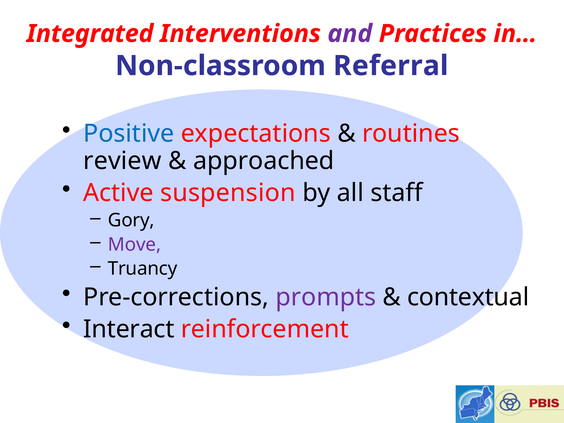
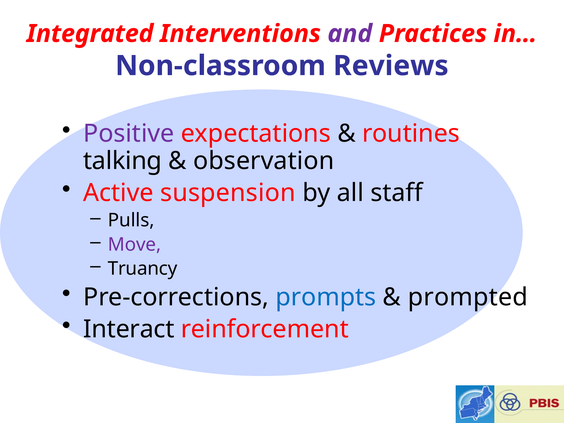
Referral: Referral -> Reviews
Positive colour: blue -> purple
review: review -> talking
approached: approached -> observation
Gory: Gory -> Pulls
prompts colour: purple -> blue
contextual: contextual -> prompted
